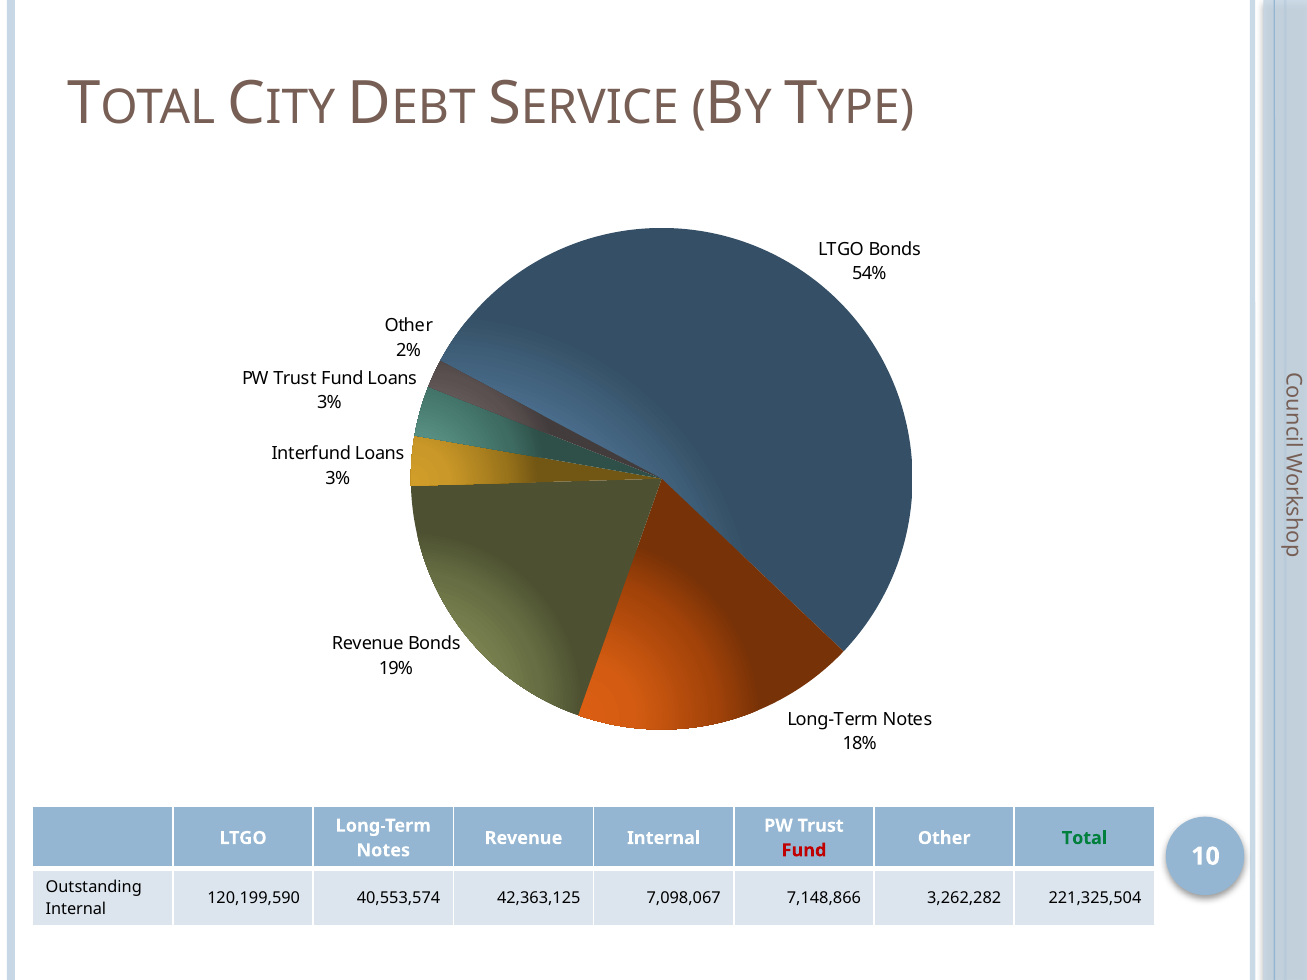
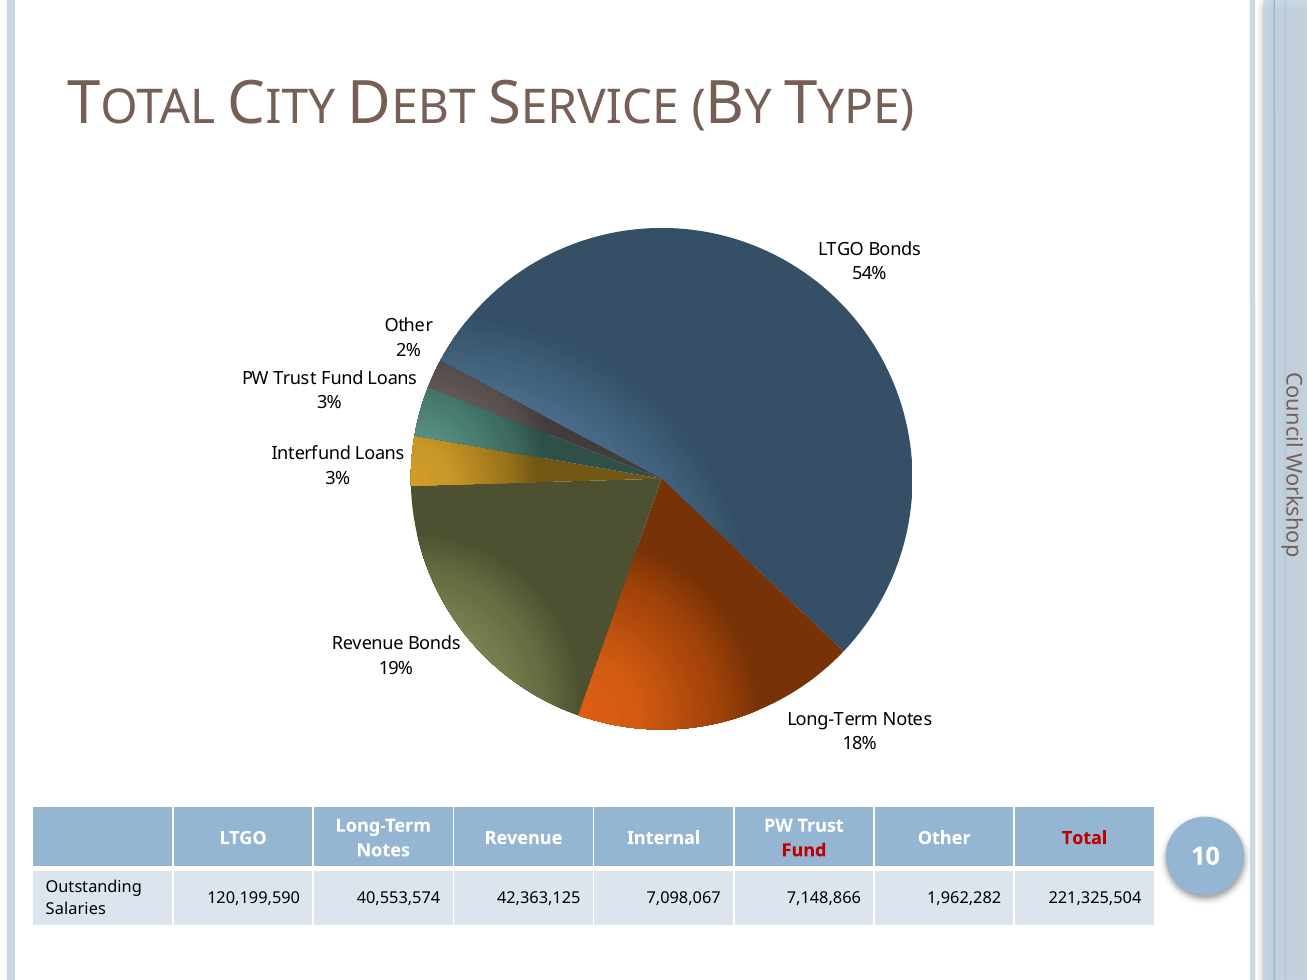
Total colour: green -> red
3,262,282: 3,262,282 -> 1,962,282
Internal at (76, 909): Internal -> Salaries
